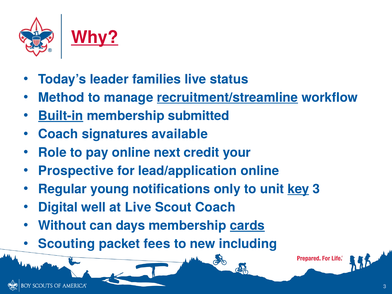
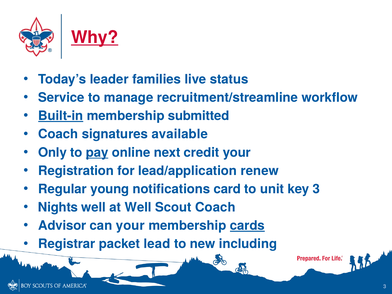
Method: Method -> Service
recruitment/streamline underline: present -> none
Role: Role -> Only
pay underline: none -> present
Prospective: Prospective -> Registration
lead/application online: online -> renew
only: only -> card
key underline: present -> none
Digital: Digital -> Nights
at Live: Live -> Well
Without: Without -> Advisor
can days: days -> your
Scouting: Scouting -> Registrar
fees: fees -> lead
